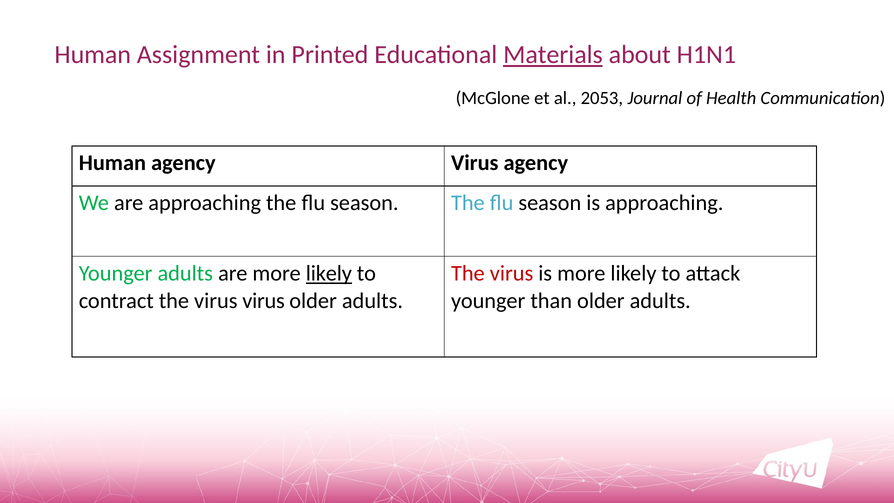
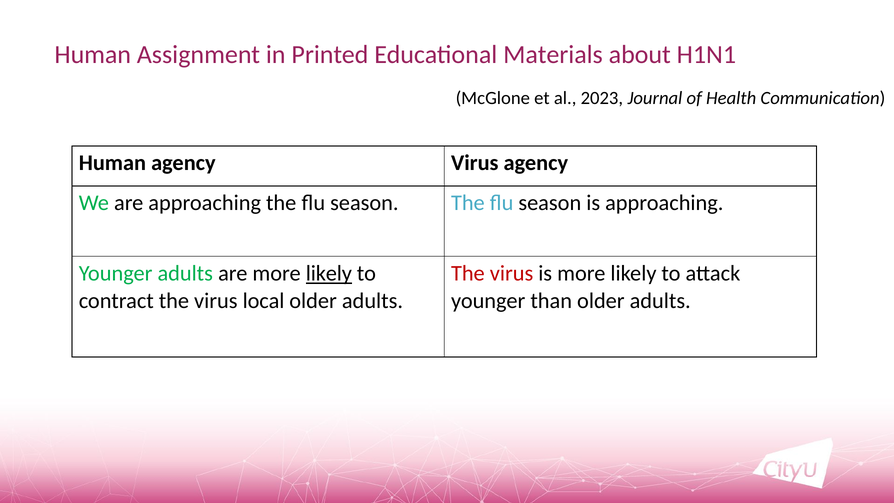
Materials underline: present -> none
2053: 2053 -> 2023
virus virus: virus -> local
